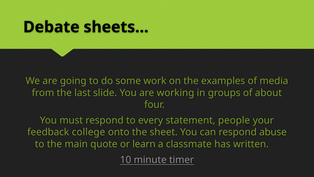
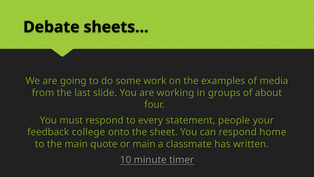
abuse: abuse -> home
or learn: learn -> main
